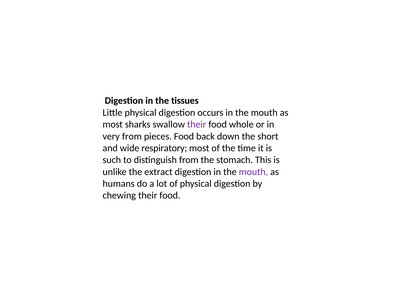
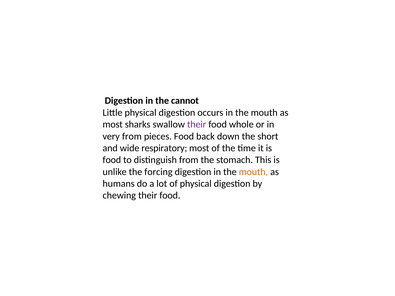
tissues: tissues -> cannot
such at (112, 160): such -> food
extract: extract -> forcing
mouth at (253, 172) colour: purple -> orange
